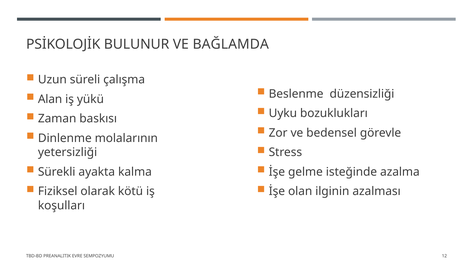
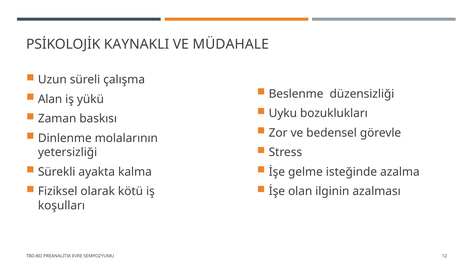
BULUNUR: BULUNUR -> KAYNAKLI
BAĞLAMDA: BAĞLAMDA -> MÜDAHALE
